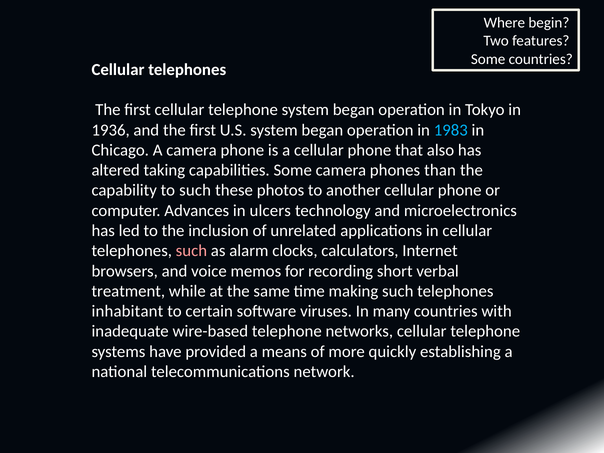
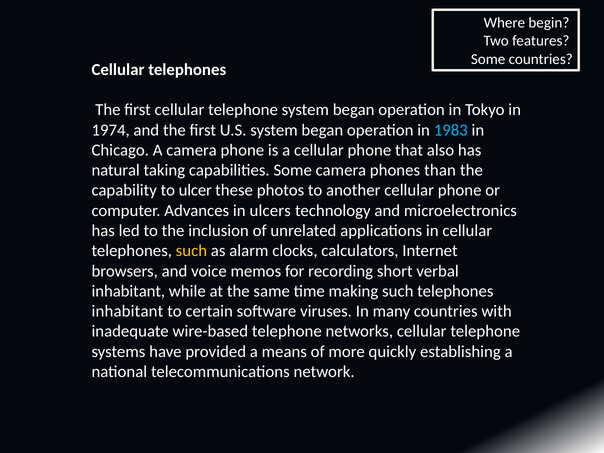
1936: 1936 -> 1974
altered: altered -> natural
to such: such -> ulcer
such at (191, 251) colour: pink -> yellow
treatment at (128, 291): treatment -> inhabitant
